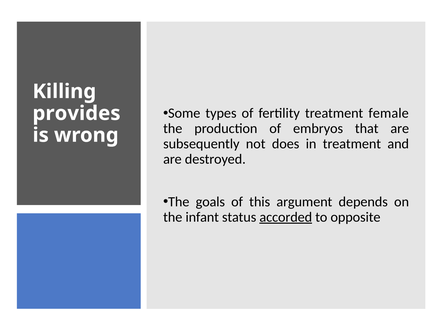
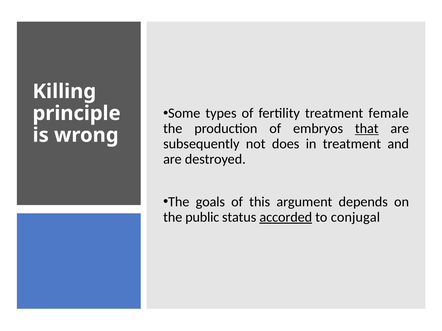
provides: provides -> principle
that underline: none -> present
infant: infant -> public
opposite: opposite -> conjugal
